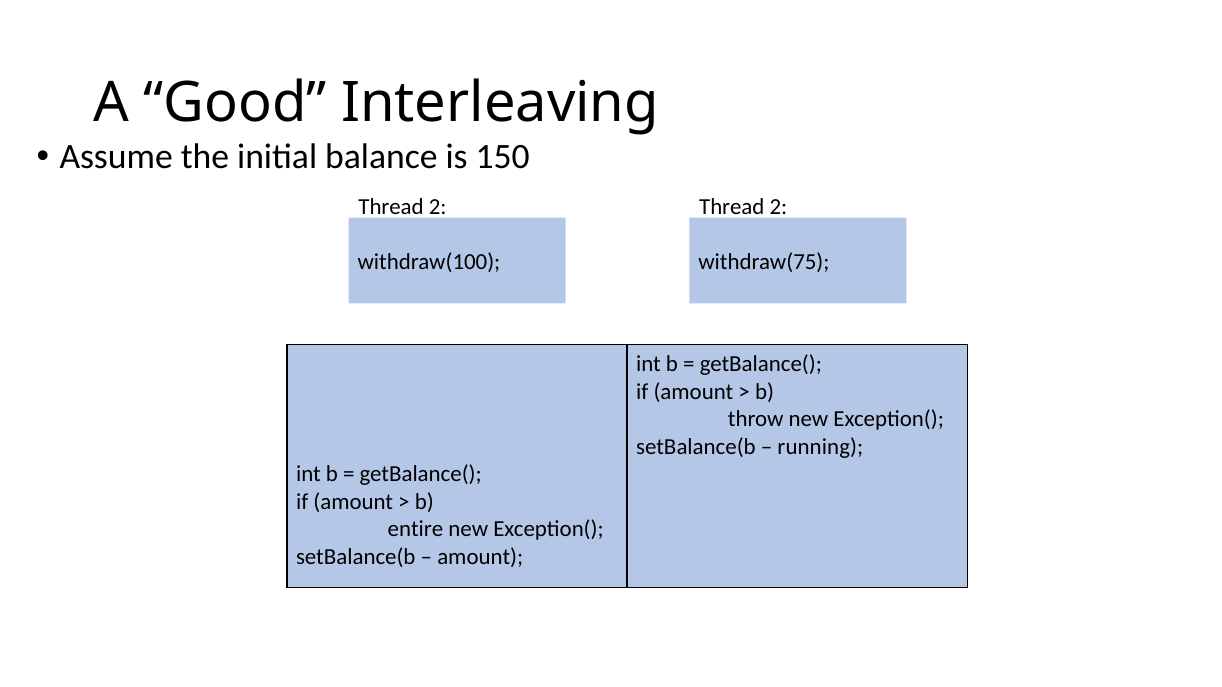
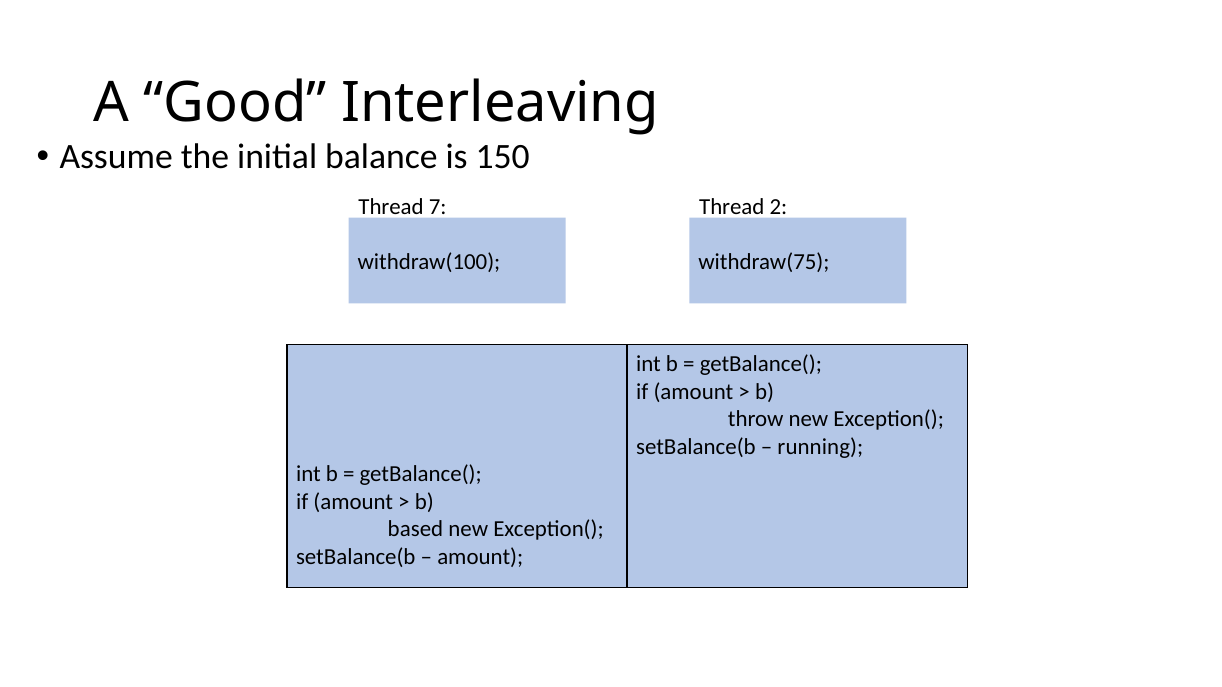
2 at (438, 207): 2 -> 7
entire: entire -> based
